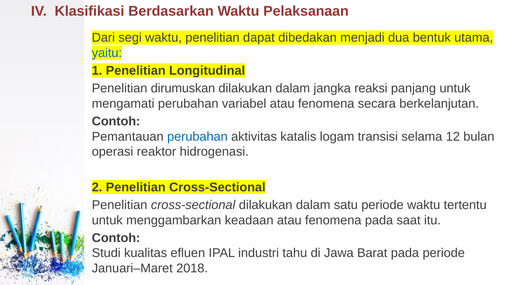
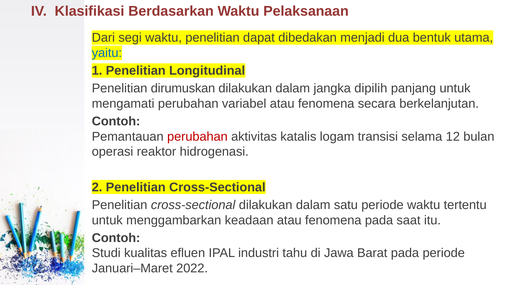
reaksi: reaksi -> dipilih
perubahan at (197, 137) colour: blue -> red
2018: 2018 -> 2022
